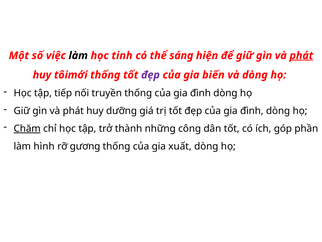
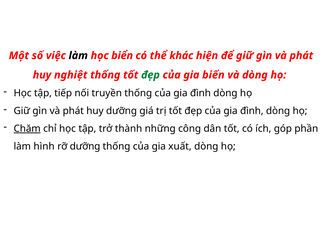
tinh: tinh -> biển
sáng: sáng -> khác
phát at (301, 55) underline: present -> none
tôimới: tôimới -> nghiệt
đẹp colour: purple -> green
rỡ gương: gương -> dưỡng
